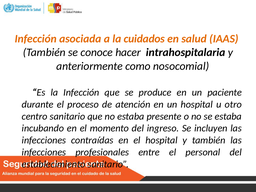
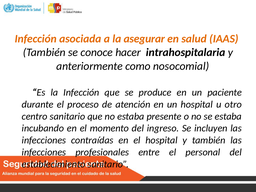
cuidados: cuidados -> asegurar
